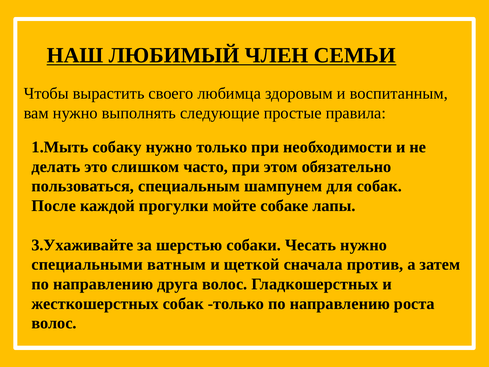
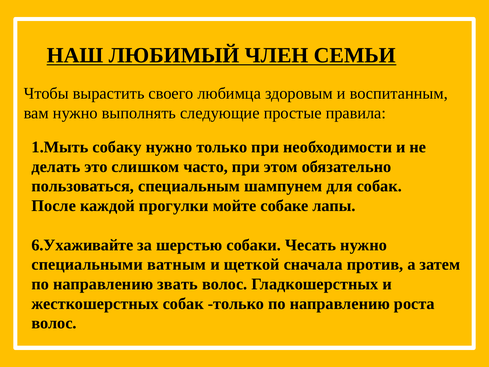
3.Ухаживайте: 3.Ухаживайте -> 6.Ухаживайте
друга: друга -> звать
